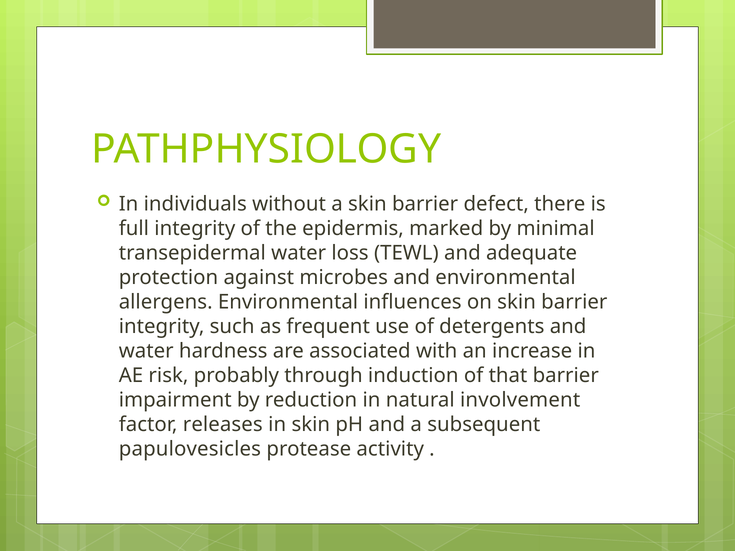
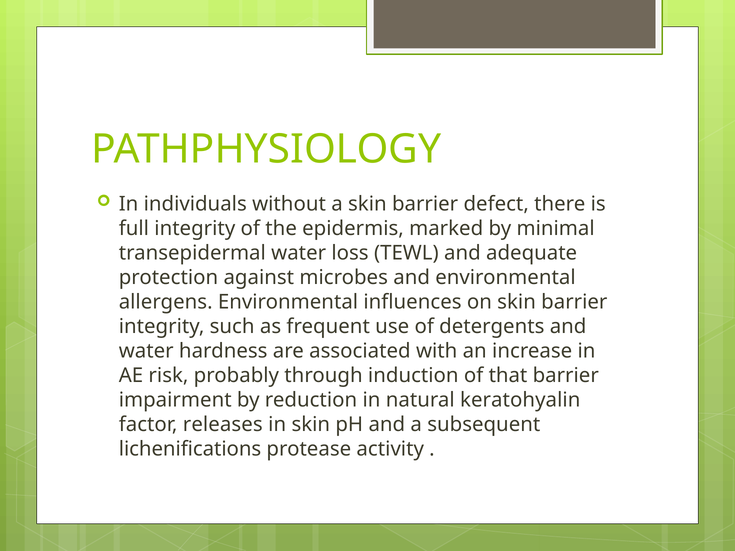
involvement: involvement -> keratohyalin
papulovesicles: papulovesicles -> lichenifications
